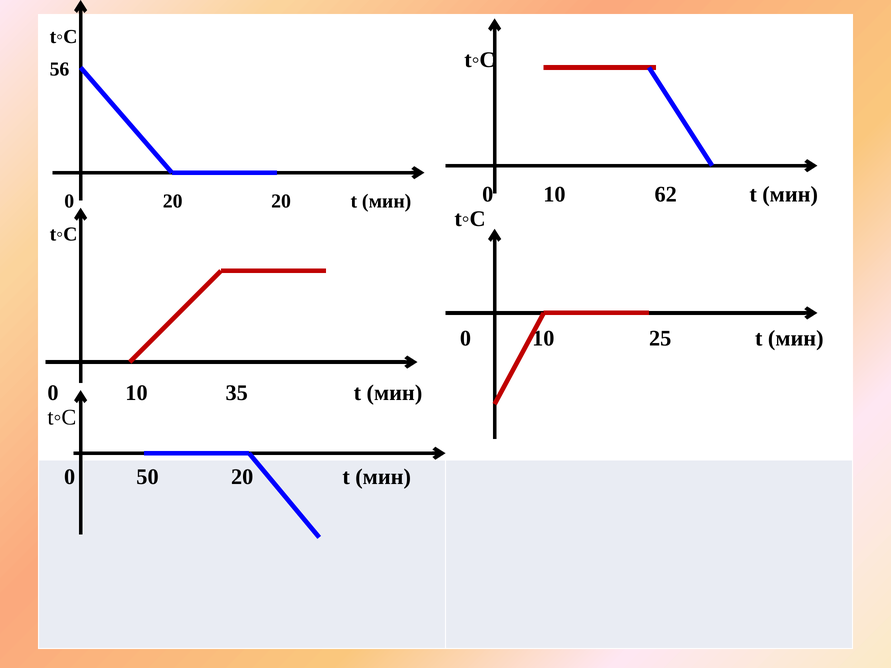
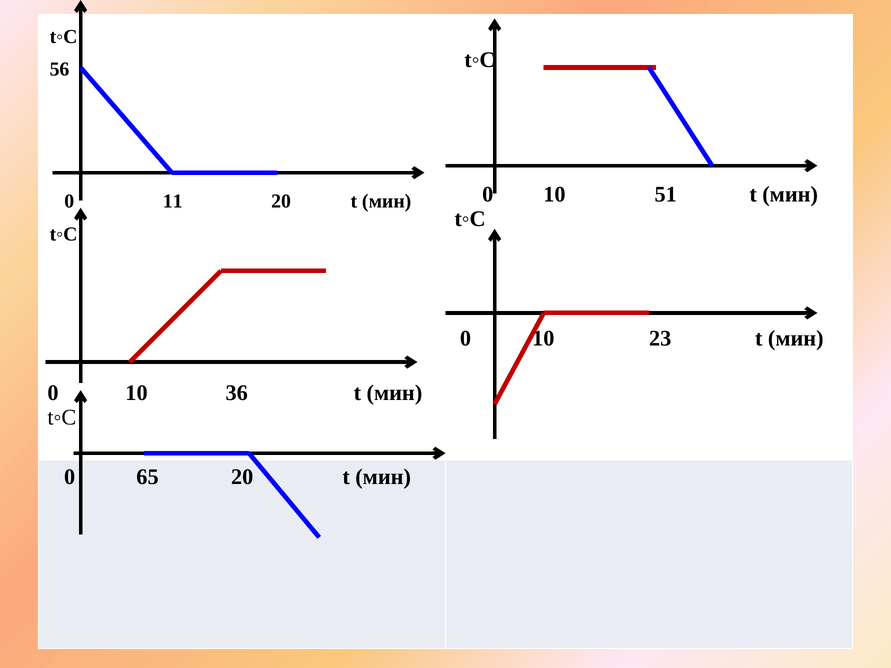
62: 62 -> 51
0 20: 20 -> 11
25: 25 -> 23
35: 35 -> 36
50: 50 -> 65
